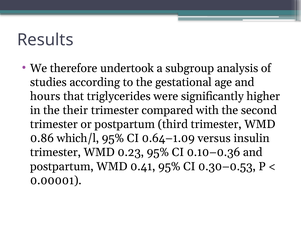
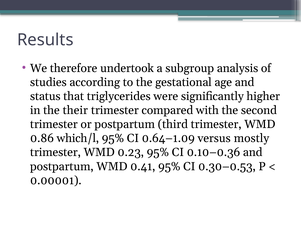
hours: hours -> status
insulin: insulin -> mostly
